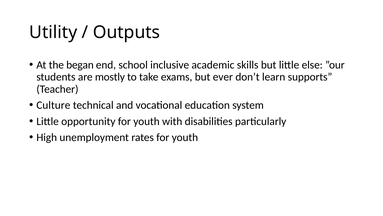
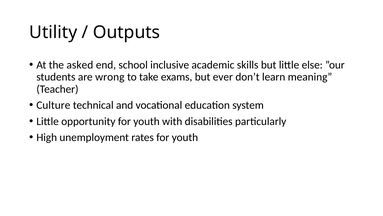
began: began -> asked
mostly: mostly -> wrong
supports: supports -> meaning
